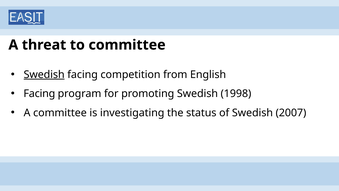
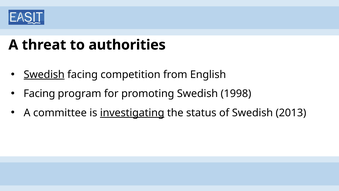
to committee: committee -> authorities
investigating underline: none -> present
2007: 2007 -> 2013
